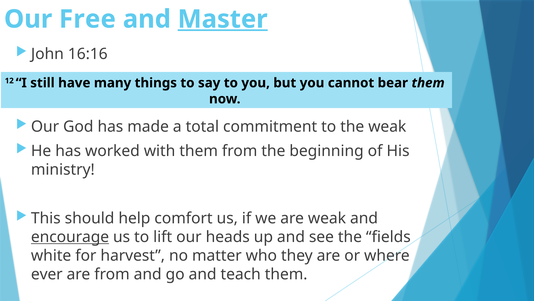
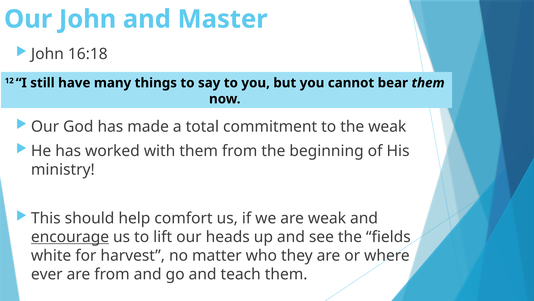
Our Free: Free -> John
Master underline: present -> none
16:16: 16:16 -> 16:18
